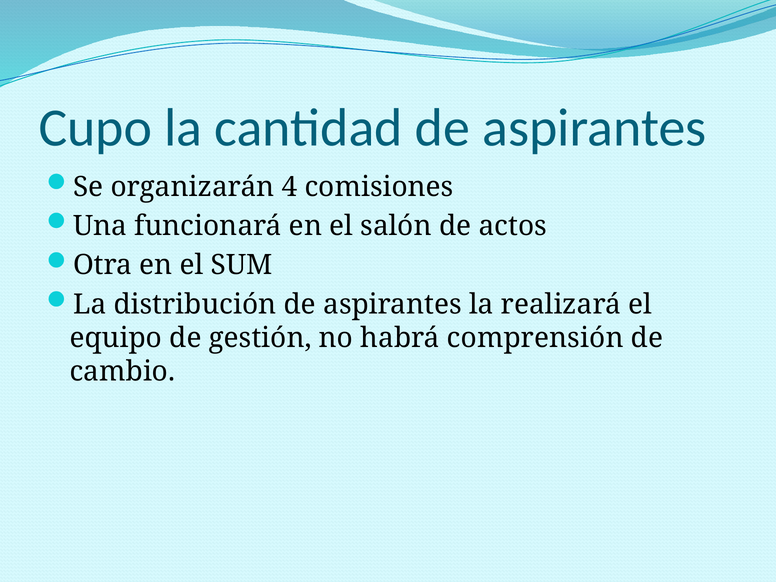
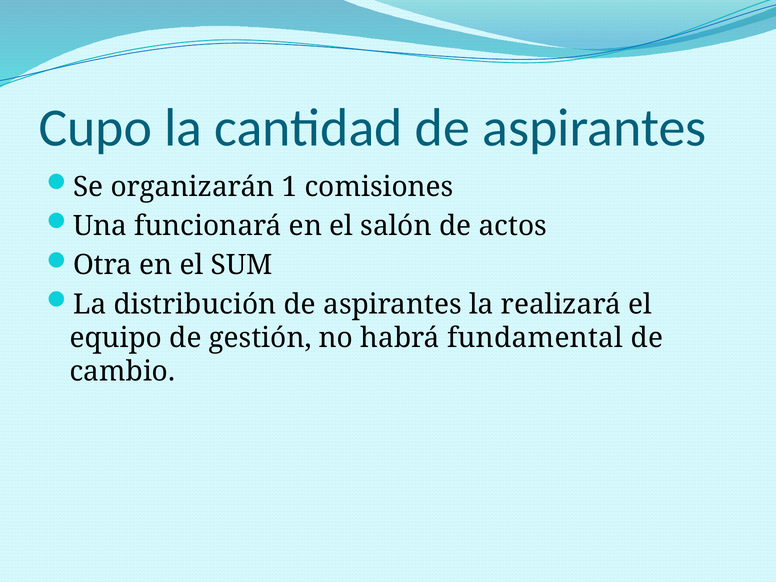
4: 4 -> 1
comprensión: comprensión -> fundamental
